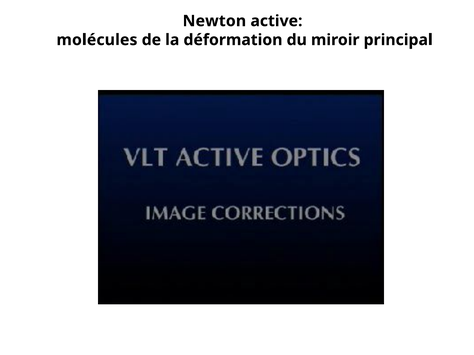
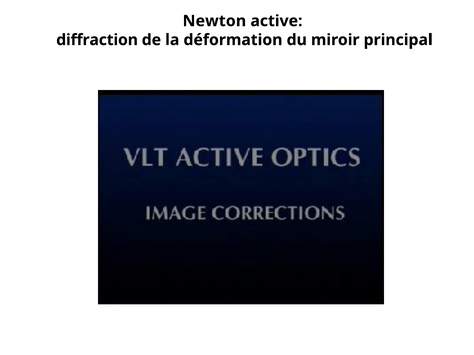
molécules: molécules -> diffraction
